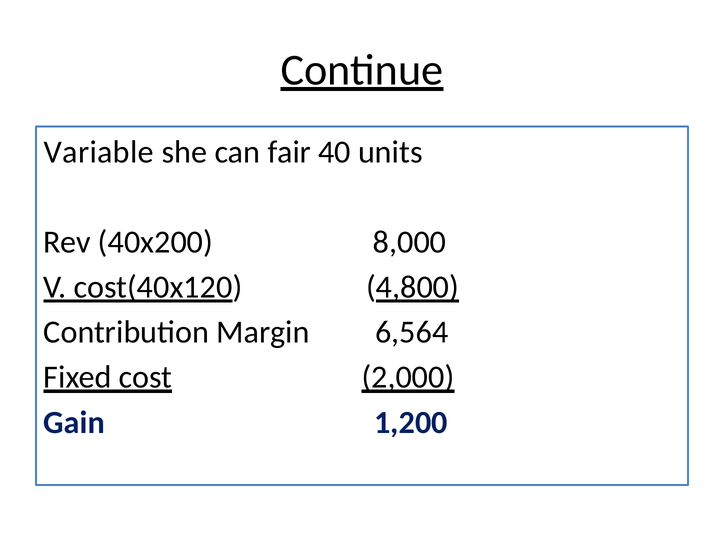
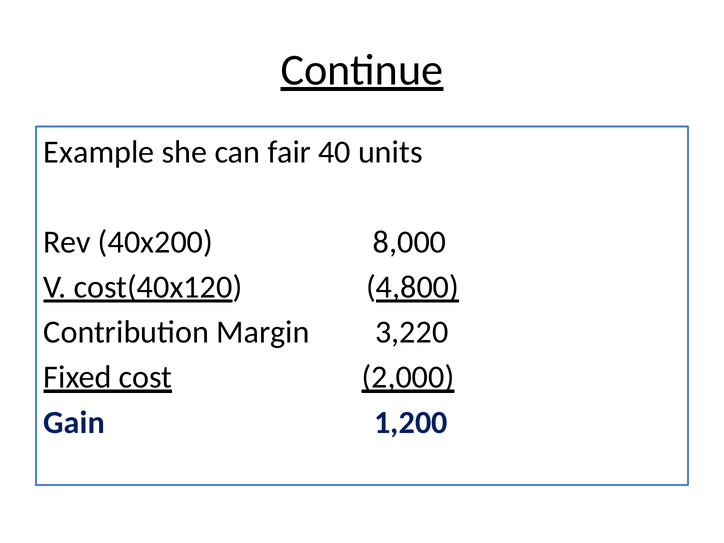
Variable: Variable -> Example
6,564: 6,564 -> 3,220
